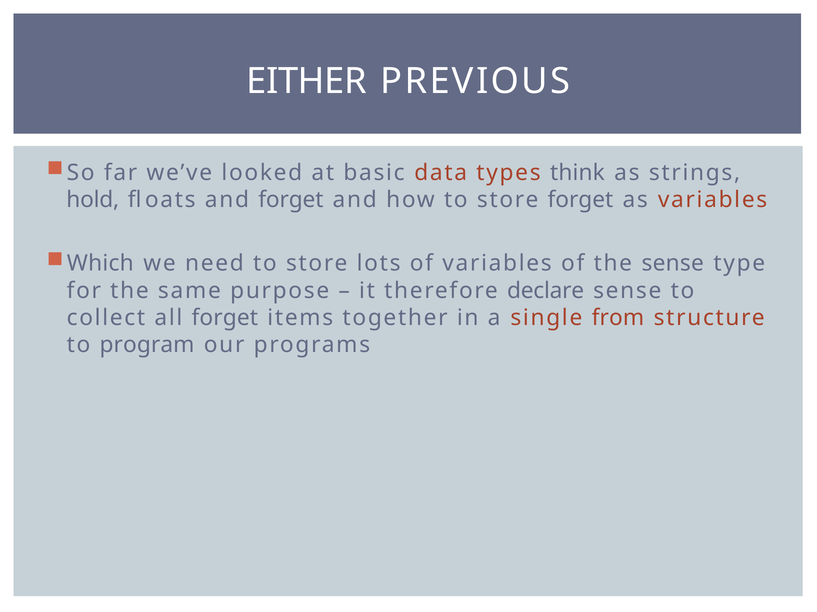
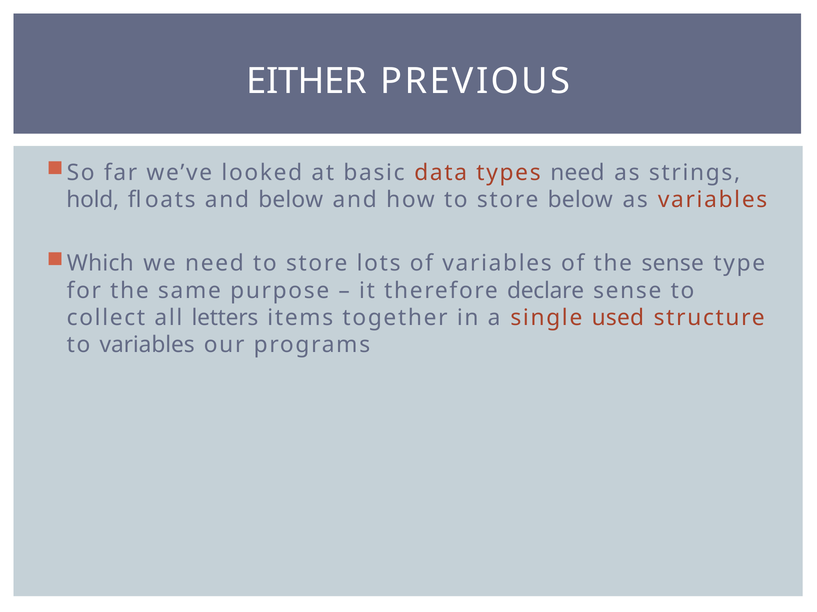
types think: think -> need
and forget: forget -> below
store forget: forget -> below
all forget: forget -> letters
from: from -> used
to program: program -> variables
